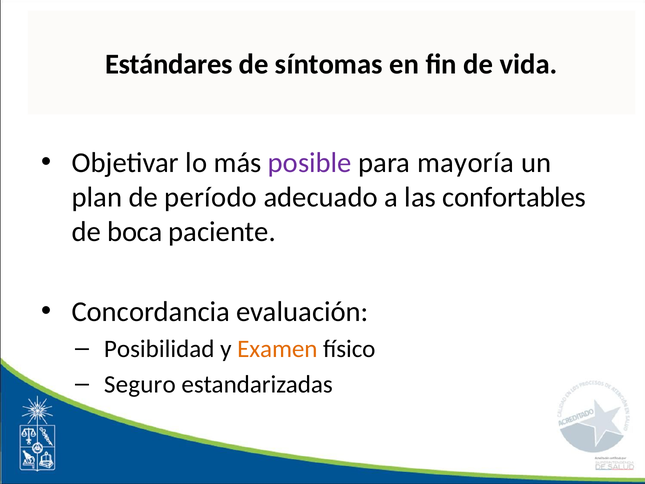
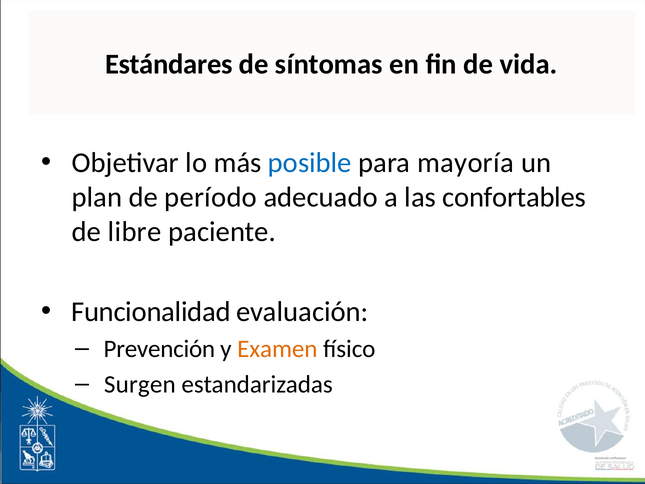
posible colour: purple -> blue
boca: boca -> libre
Concordancia: Concordancia -> Funcionalidad
Posibilidad: Posibilidad -> Prevención
Seguro: Seguro -> Surgen
